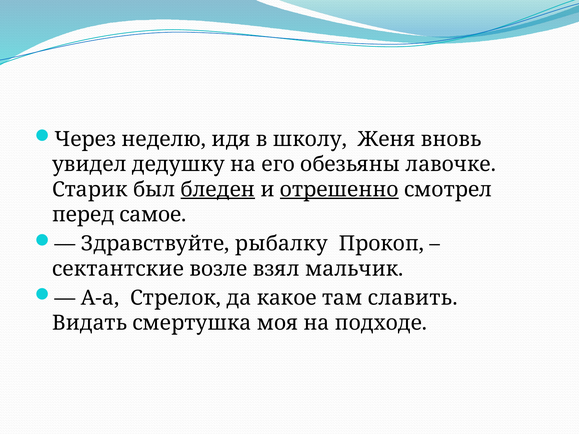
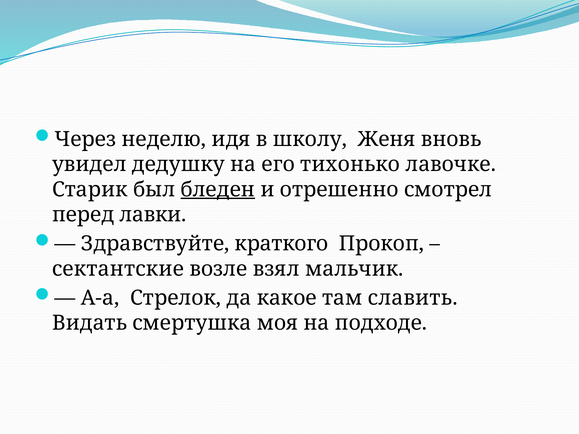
обезьяны: обезьяны -> тихонько
отрешенно underline: present -> none
самое: самое -> лавки
рыбалку: рыбалку -> краткого
